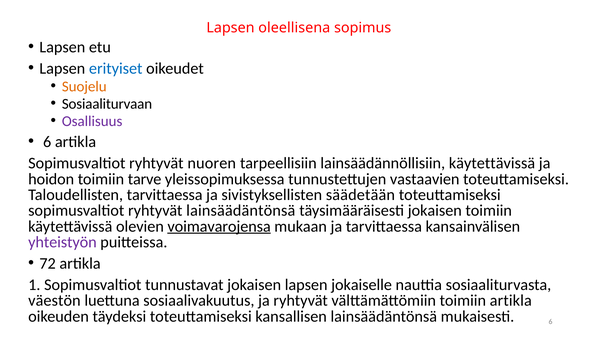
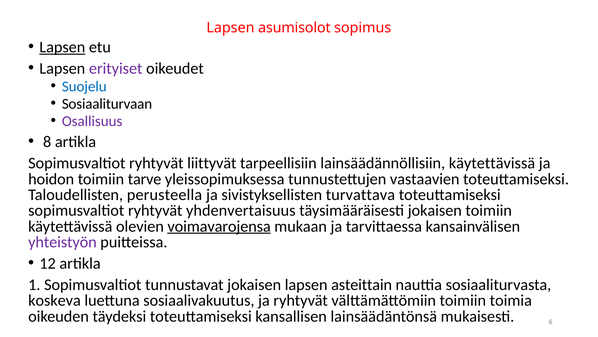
oleellisena: oleellisena -> asumisolot
Lapsen at (62, 47) underline: none -> present
erityiset colour: blue -> purple
Suojelu colour: orange -> blue
6 at (47, 142): 6 -> 8
nuoren: nuoren -> liittyvät
Taloudellisten tarvittaessa: tarvittaessa -> perusteella
säädetään: säädetään -> turvattava
ryhtyvät lainsäädäntönsä: lainsäädäntönsä -> yhdenvertaisuus
72: 72 -> 12
jokaiselle: jokaiselle -> asteittain
väestön: väestön -> koskeva
toimiin artikla: artikla -> toimia
